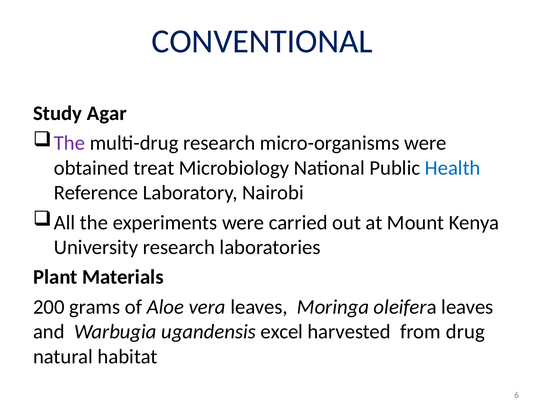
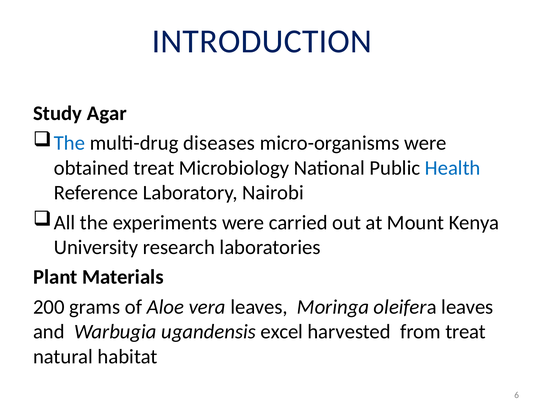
CONVENTIONAL: CONVENTIONAL -> INTRODUCTION
The at (69, 143) colour: purple -> blue
multi-drug research: research -> diseases
from drug: drug -> treat
